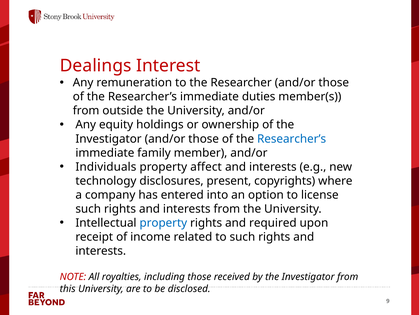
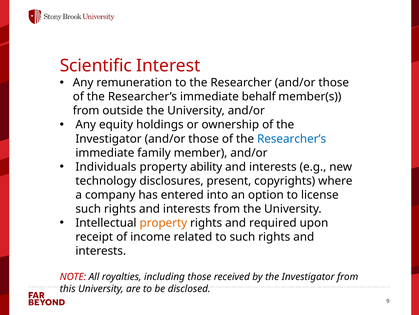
Dealings: Dealings -> Scientific
duties: duties -> behalf
affect: affect -> ability
property at (163, 222) colour: blue -> orange
